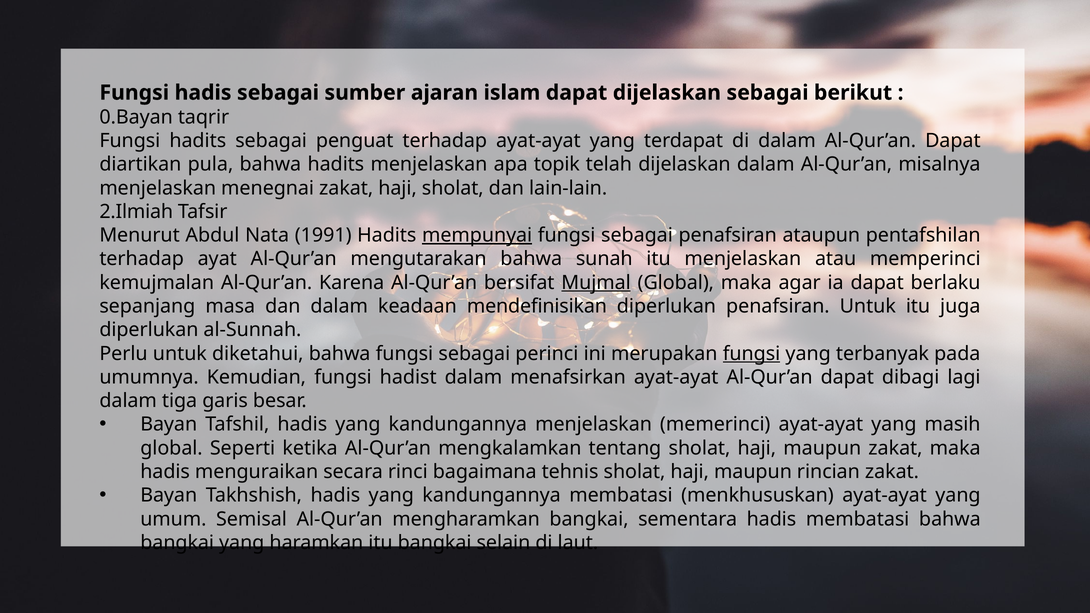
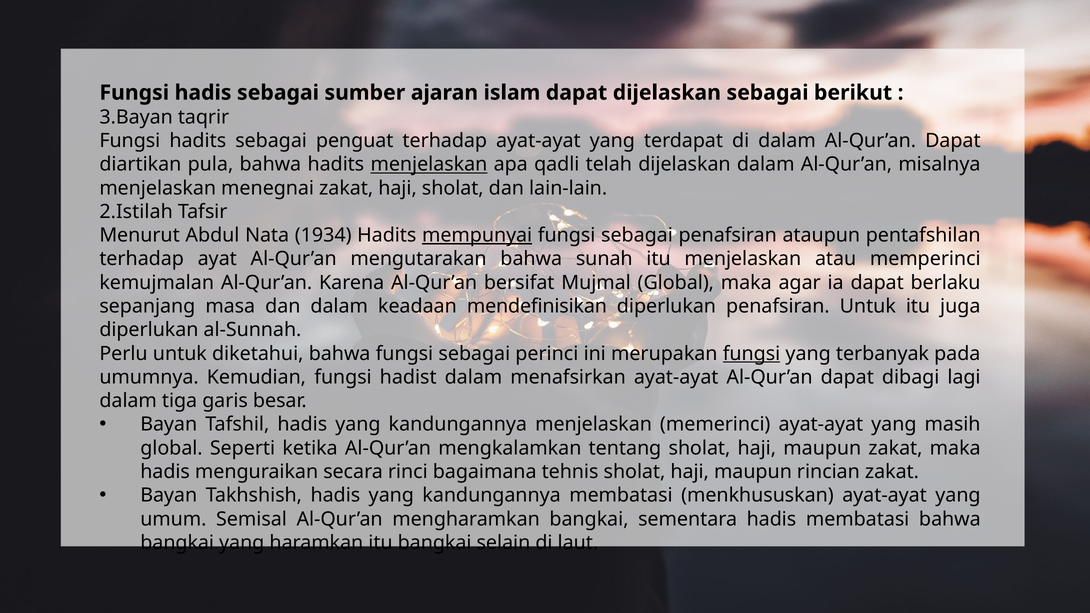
0.Bayan: 0.Bayan -> 3.Bayan
menjelaskan at (429, 164) underline: none -> present
topik: topik -> qadli
2.Ilmiah: 2.Ilmiah -> 2.Istilah
1991: 1991 -> 1934
Mujmal underline: present -> none
